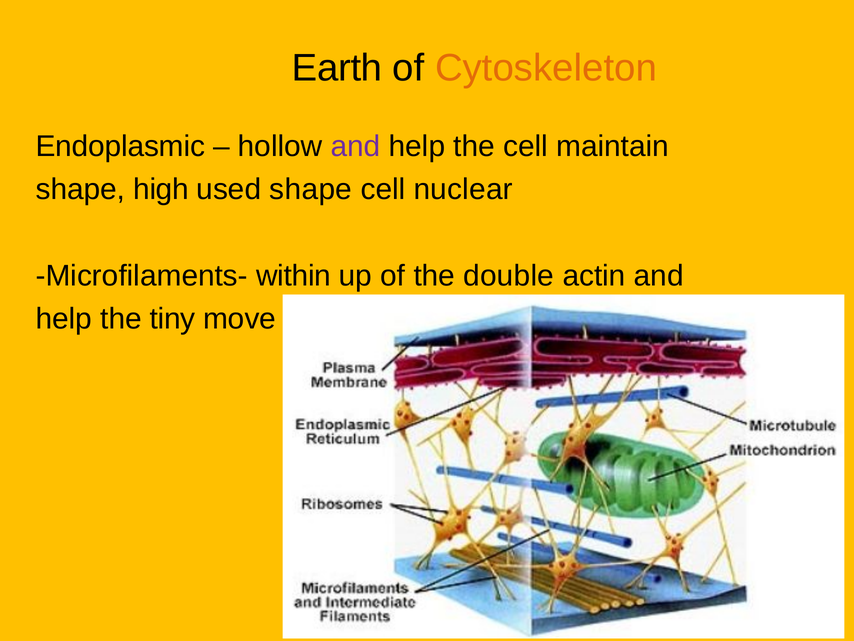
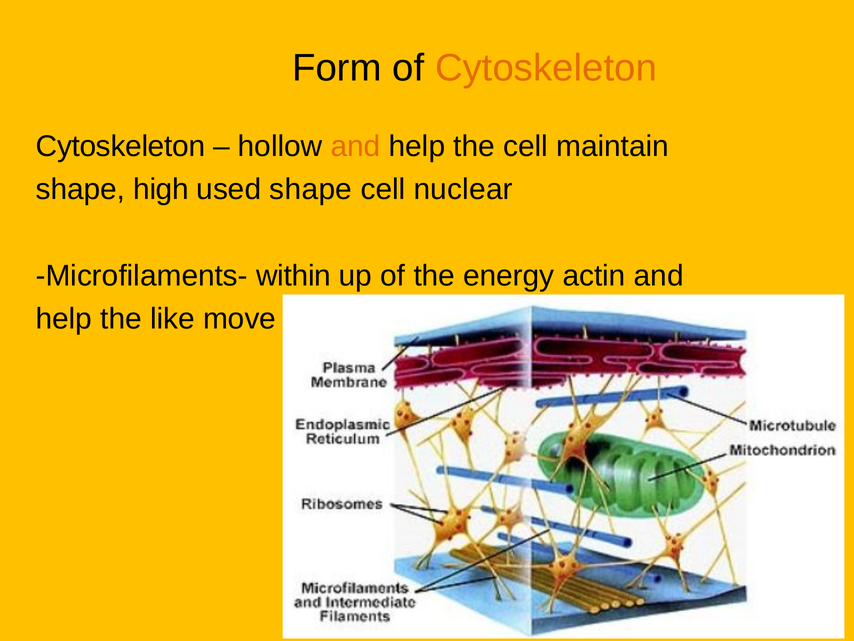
Earth: Earth -> Form
Endoplasmic at (120, 146): Endoplasmic -> Cytoskeleton
and at (356, 146) colour: purple -> orange
double: double -> energy
tiny: tiny -> like
